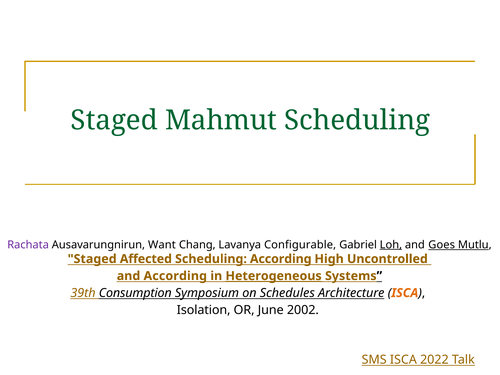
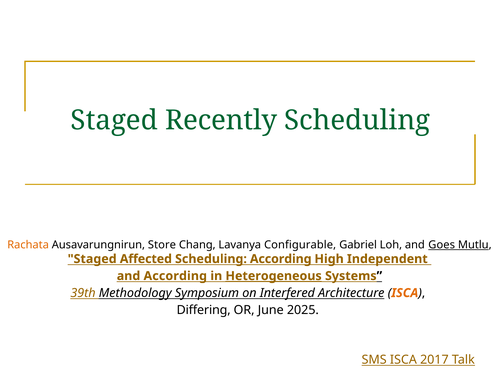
Mahmut: Mahmut -> Recently
Rachata colour: purple -> orange
Want: Want -> Store
Loh underline: present -> none
Uncontrolled: Uncontrolled -> Independent
Consumption: Consumption -> Methodology
Schedules: Schedules -> Interfered
Isolation: Isolation -> Differing
2002: 2002 -> 2025
2022: 2022 -> 2017
